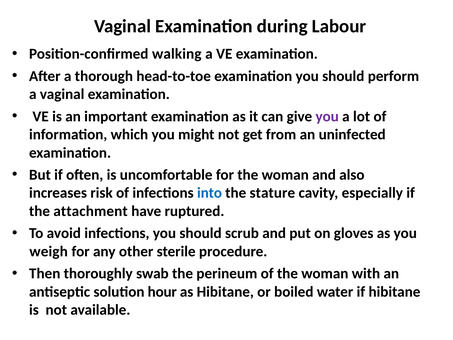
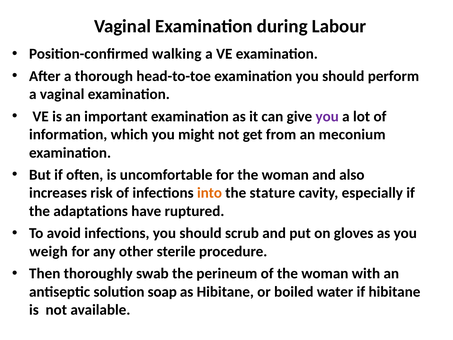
uninfected: uninfected -> meconium
into colour: blue -> orange
attachment: attachment -> adaptations
hour: hour -> soap
